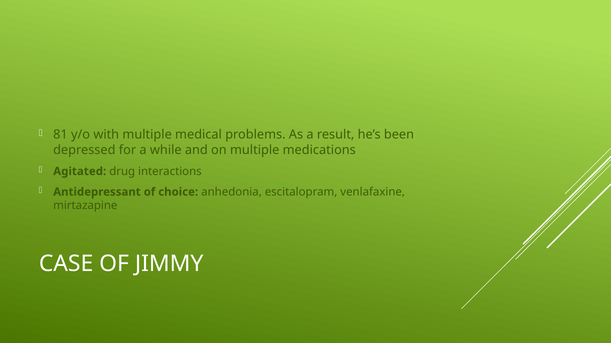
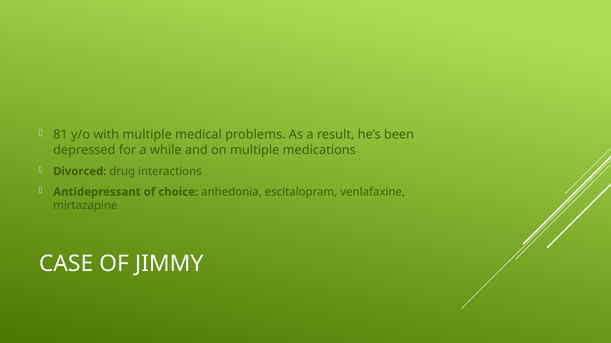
Agitated: Agitated -> Divorced
